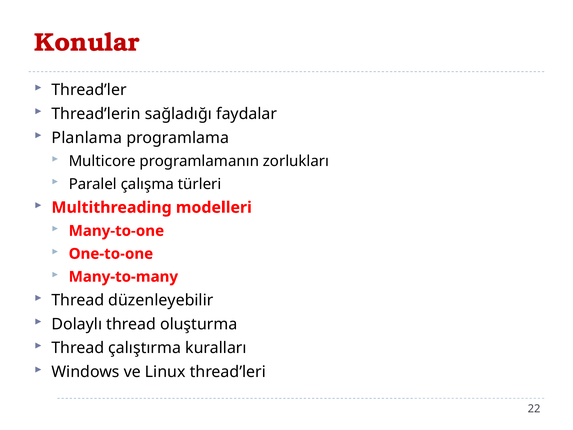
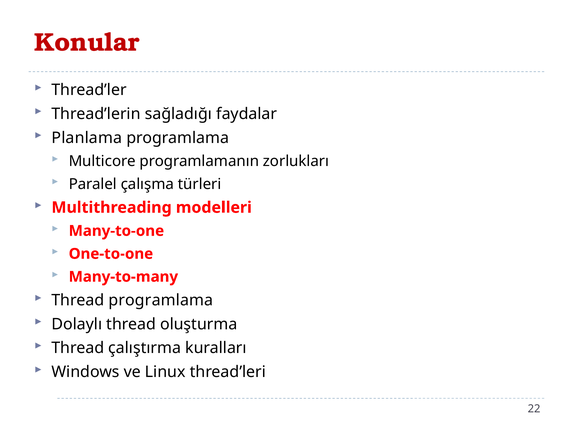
Thread düzenleyebilir: düzenleyebilir -> programlama
